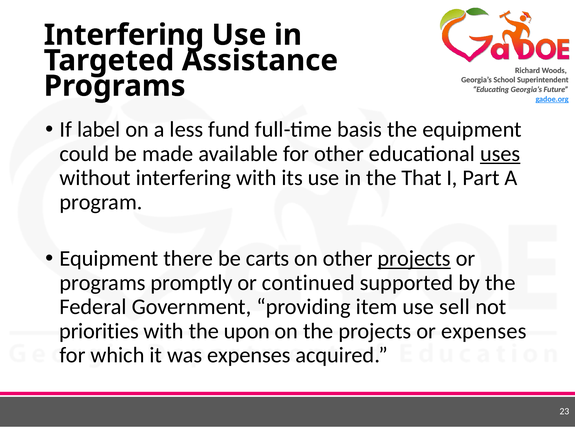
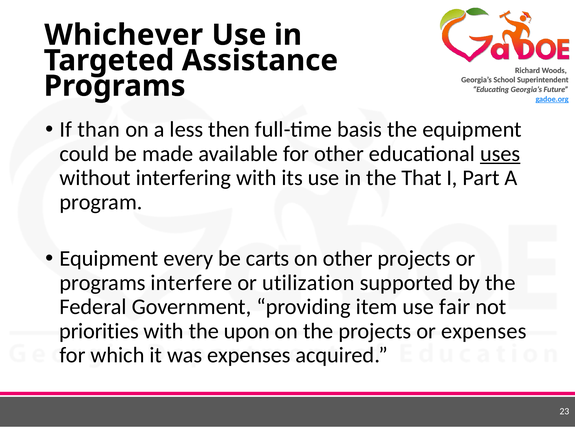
Interfering at (124, 35): Interfering -> Whichever
label: label -> than
fund: fund -> then
there: there -> every
projects at (414, 259) underline: present -> none
promptly: promptly -> interfere
continued: continued -> utilization
sell: sell -> fair
